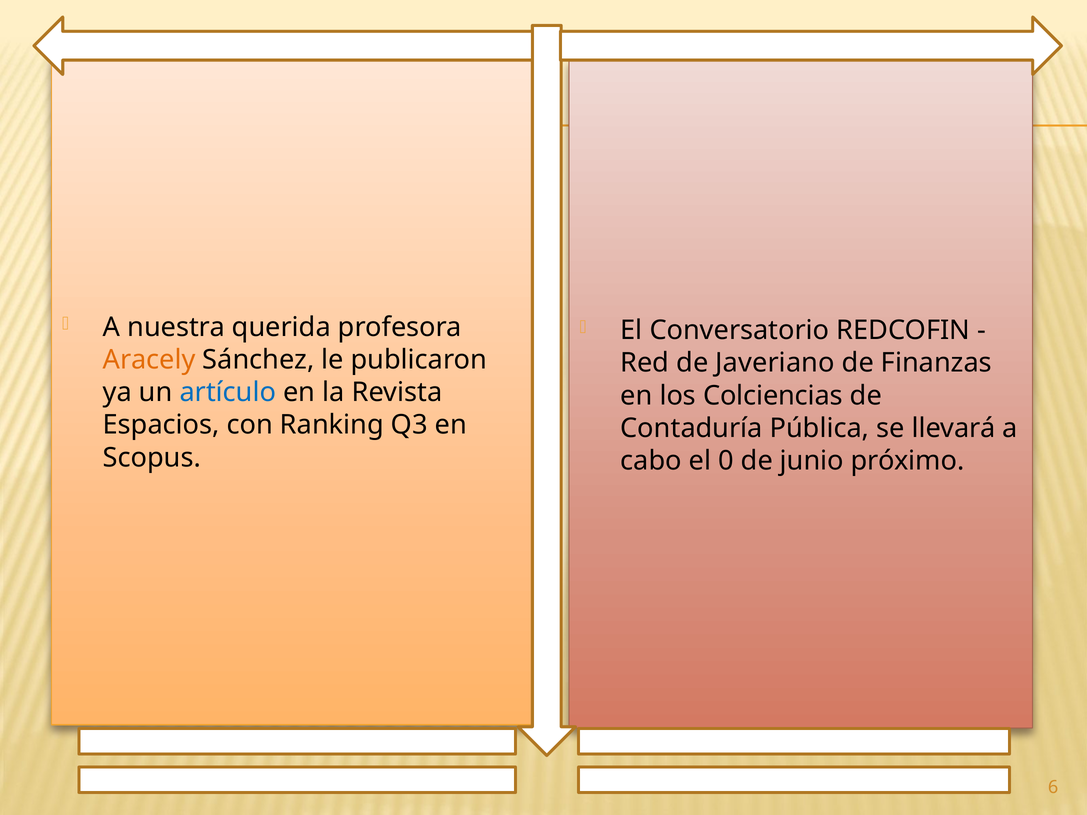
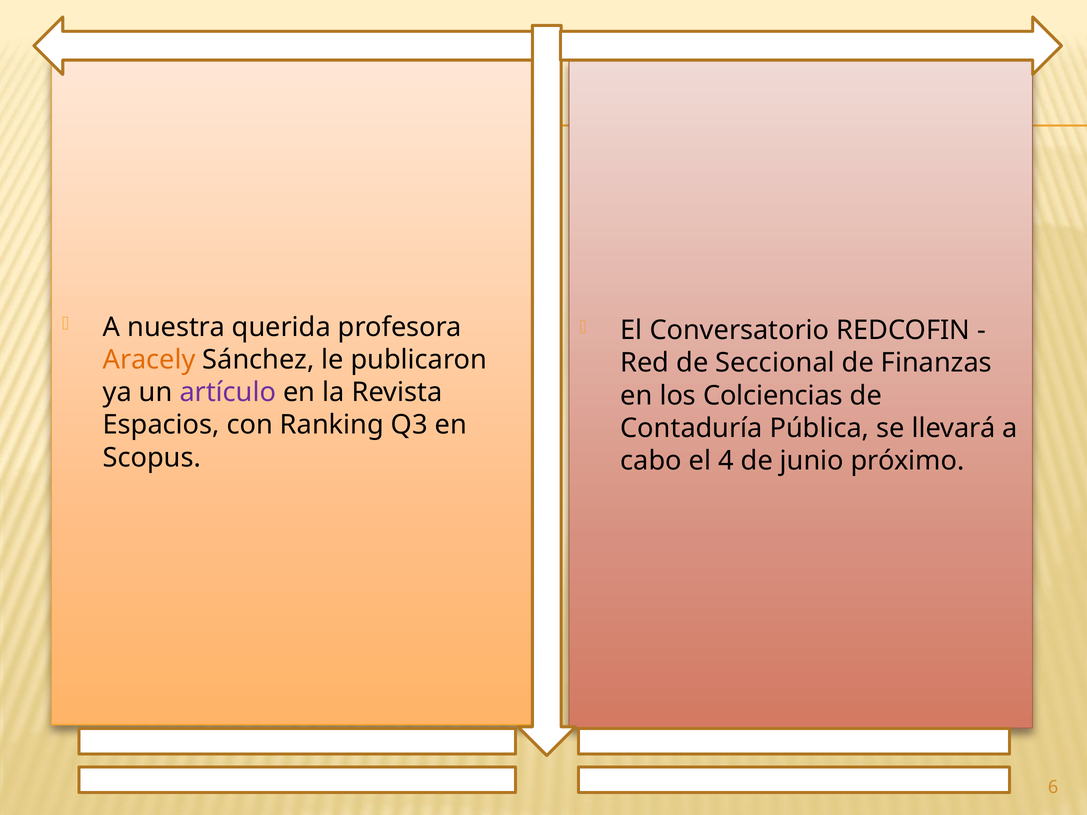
Javeriano: Javeriano -> Seccional
artículo colour: blue -> purple
0: 0 -> 4
